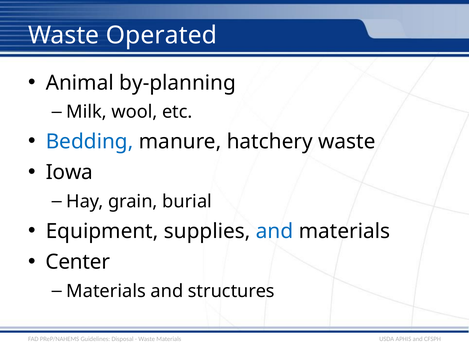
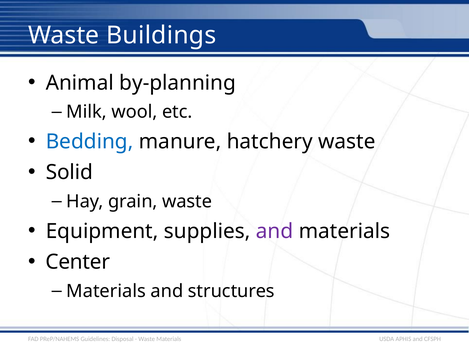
Operated: Operated -> Buildings
Iowa: Iowa -> Solid
grain burial: burial -> waste
and at (275, 231) colour: blue -> purple
